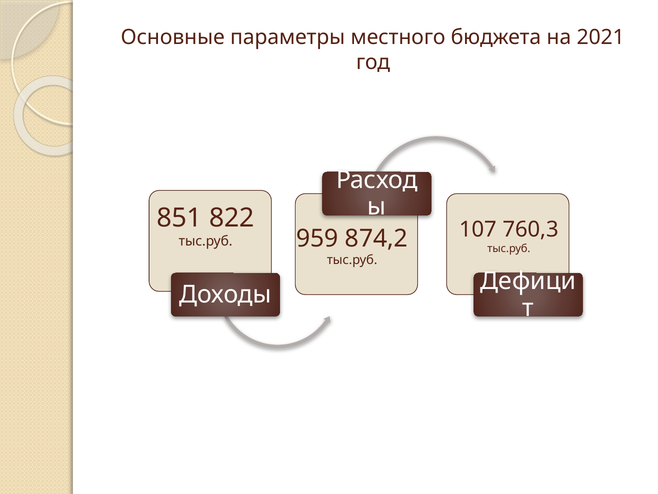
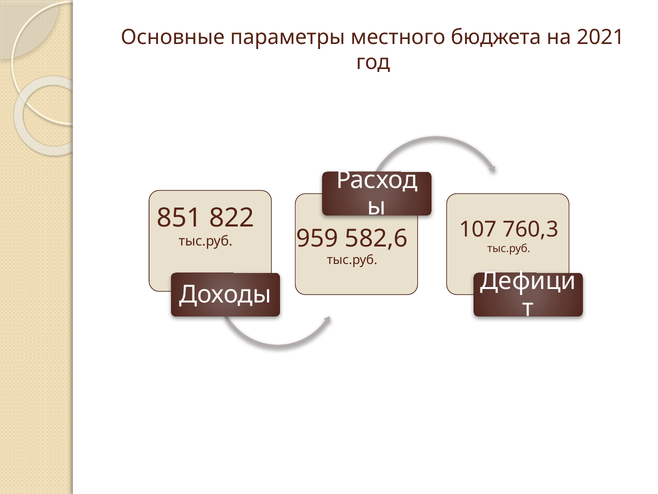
874,2: 874,2 -> 582,6
